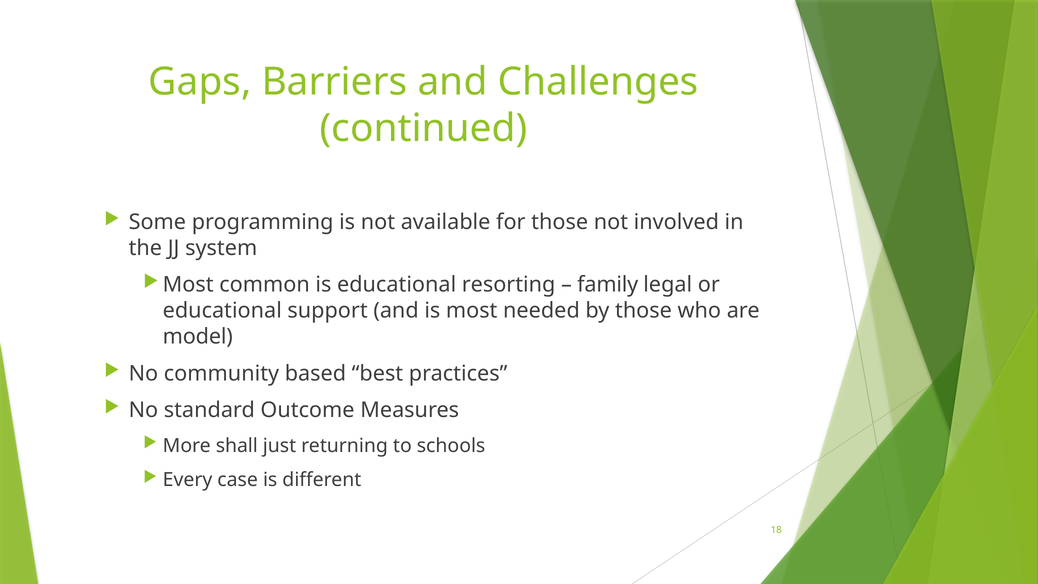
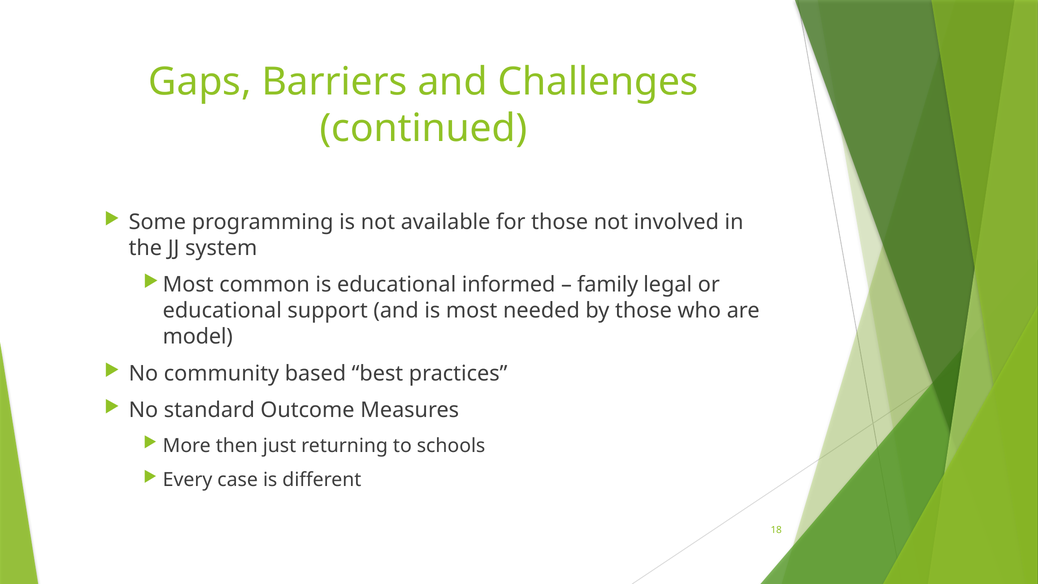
resorting: resorting -> informed
shall: shall -> then
